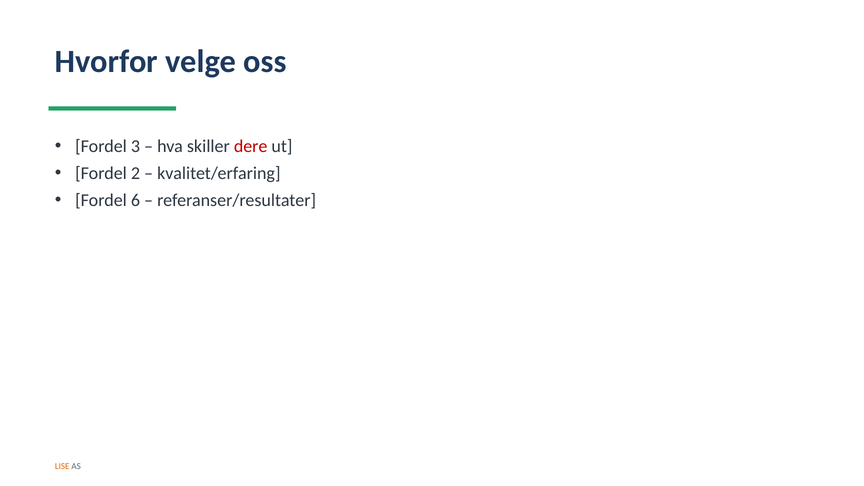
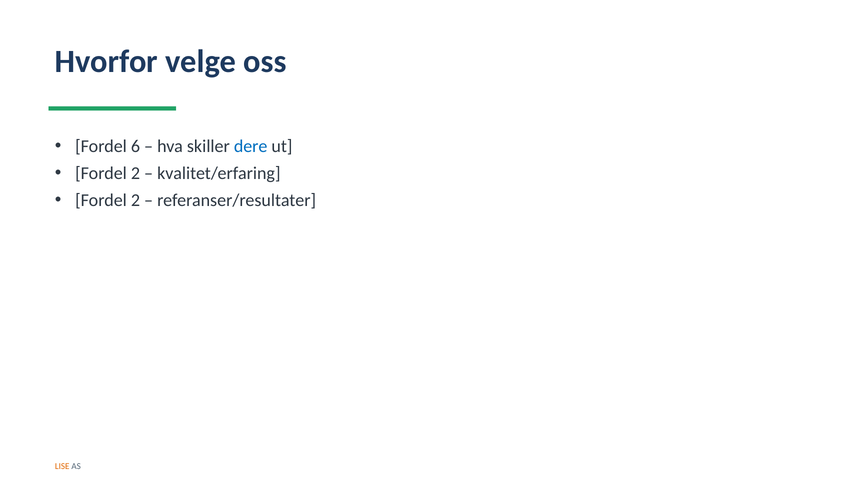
3: 3 -> 6
dere colour: red -> blue
6 at (135, 200): 6 -> 2
